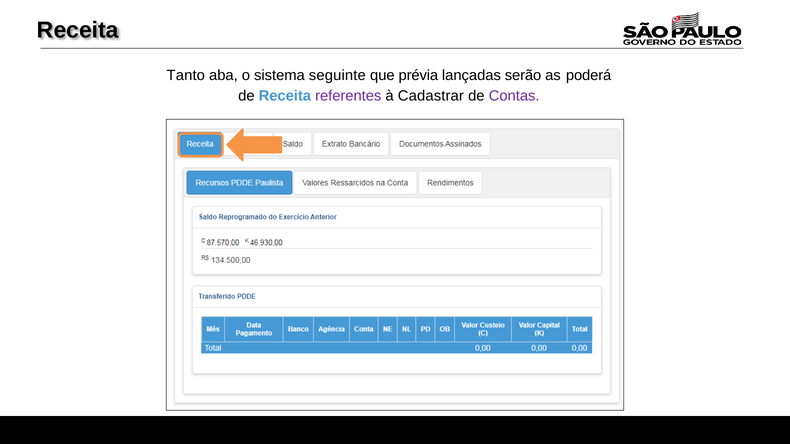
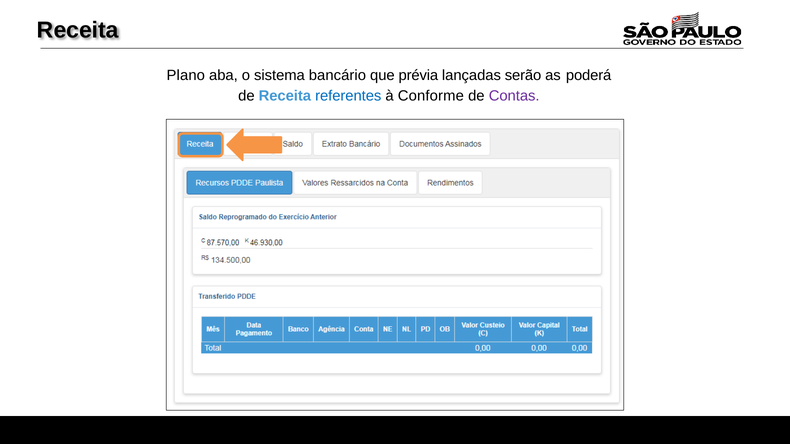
Tanto: Tanto -> Plano
seguinte: seguinte -> bancário
referentes colour: purple -> blue
Cadastrar: Cadastrar -> Conforme
